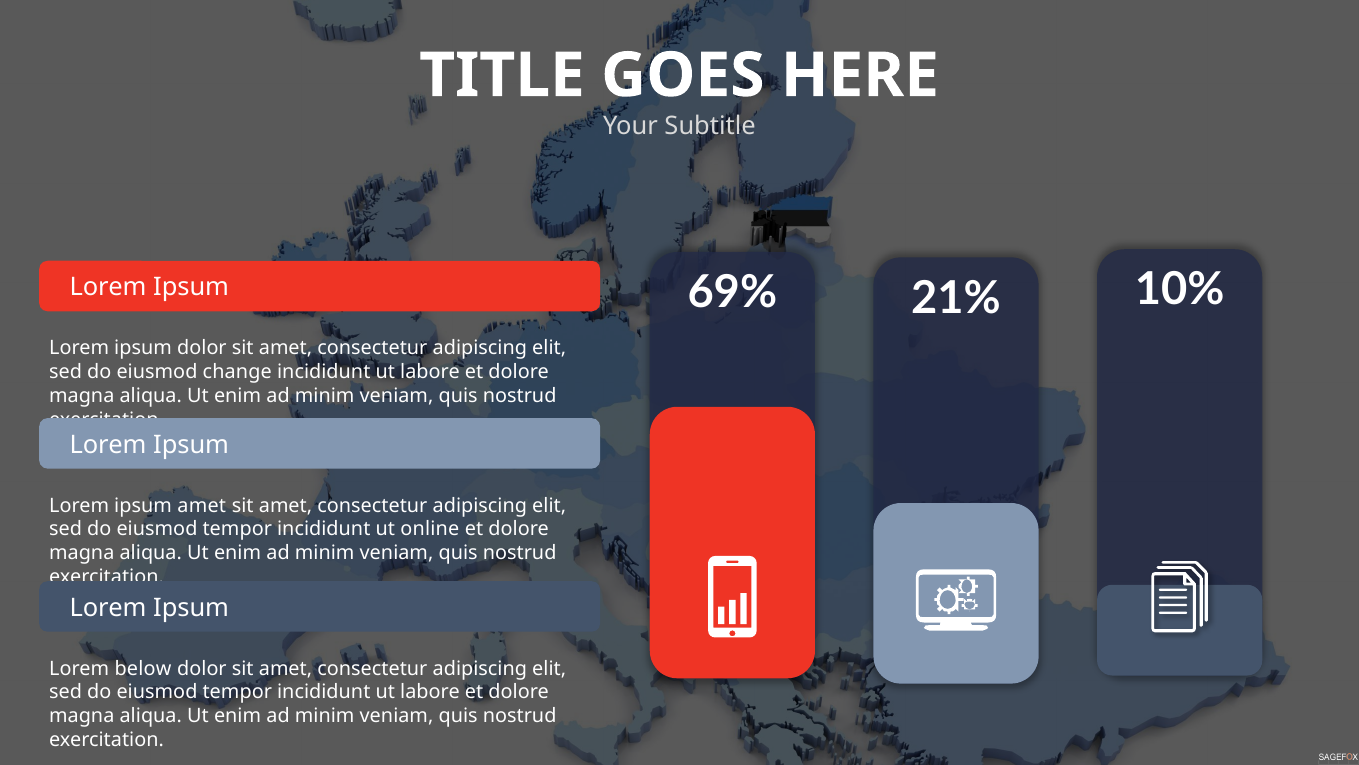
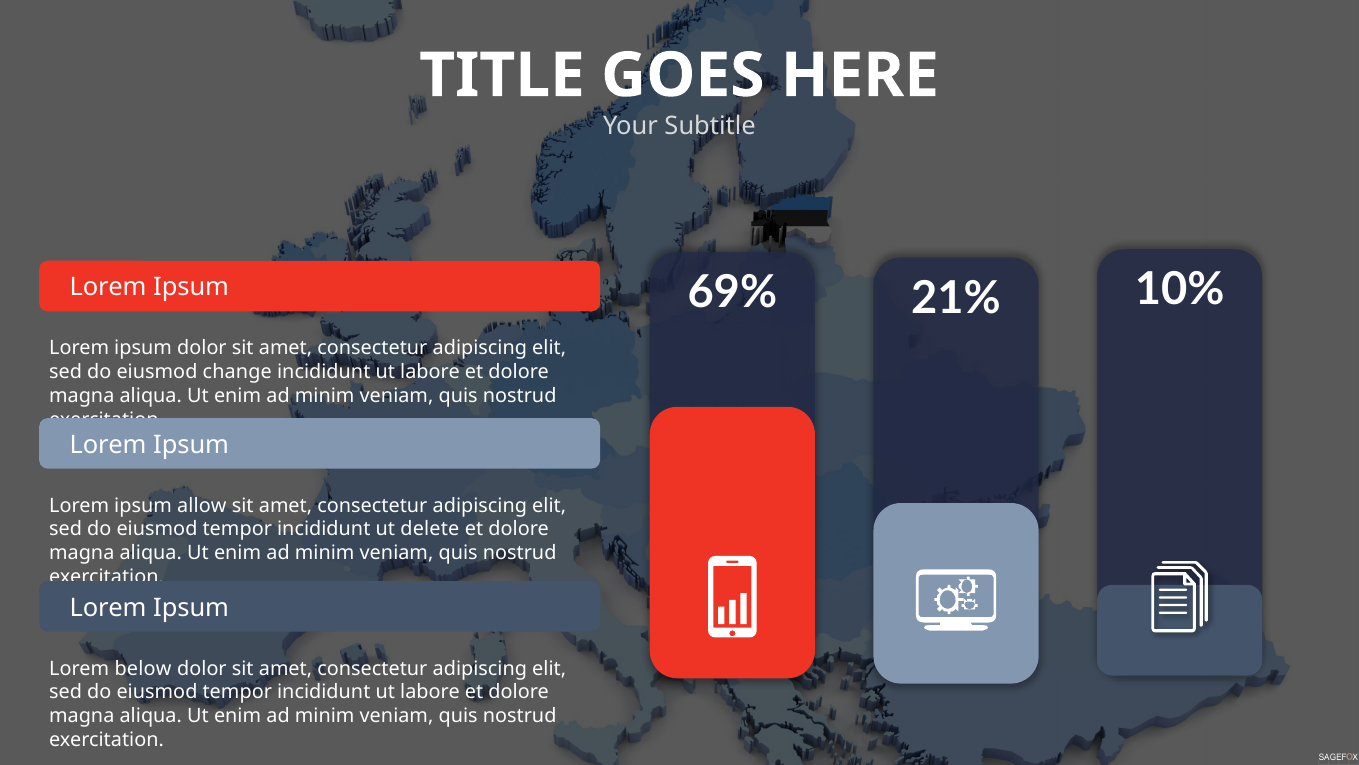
ipsum amet: amet -> allow
online: online -> delete
